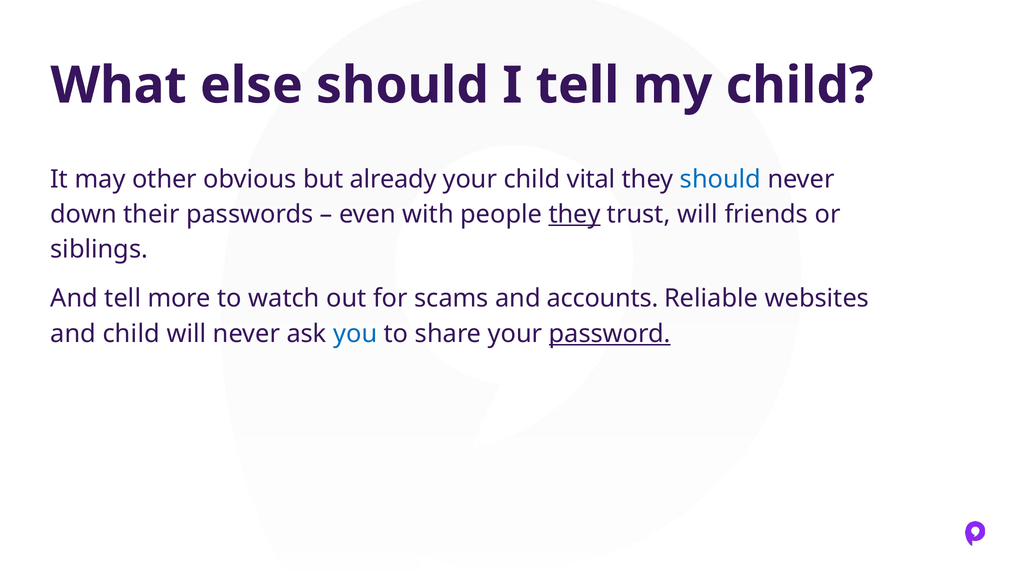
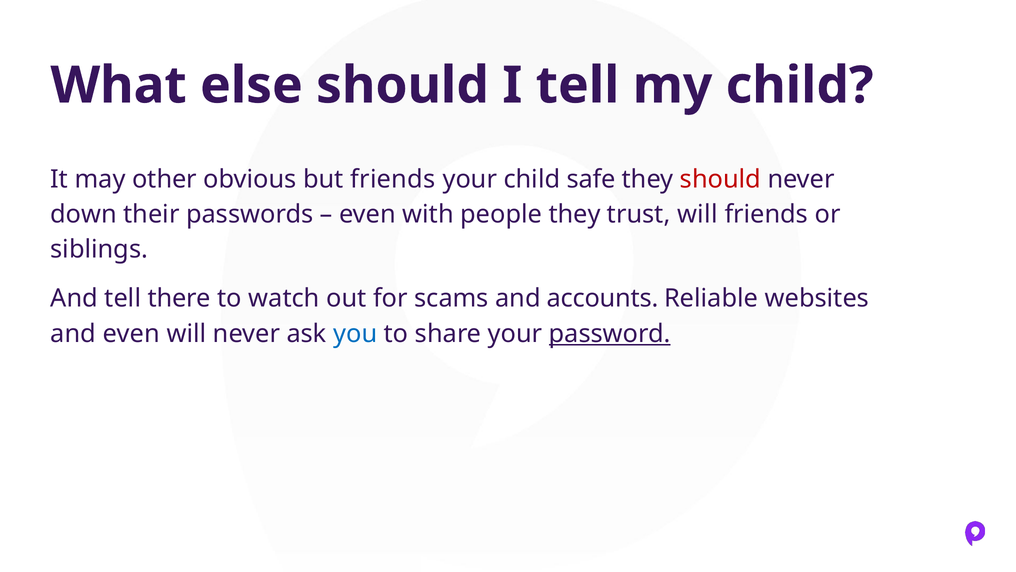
but already: already -> friends
vital: vital -> safe
should at (720, 179) colour: blue -> red
they at (575, 214) underline: present -> none
more: more -> there
and child: child -> even
